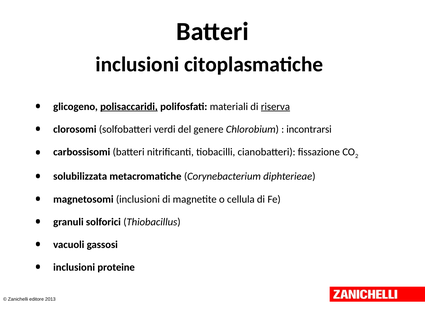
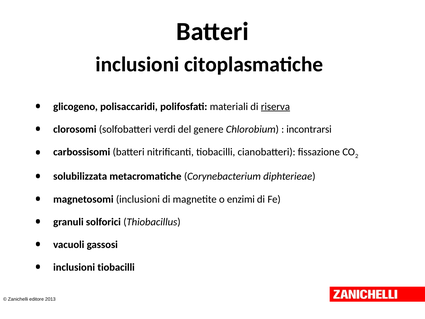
polisaccaridi underline: present -> none
cellula: cellula -> enzimi
inclusioni proteine: proteine -> tiobacilli
